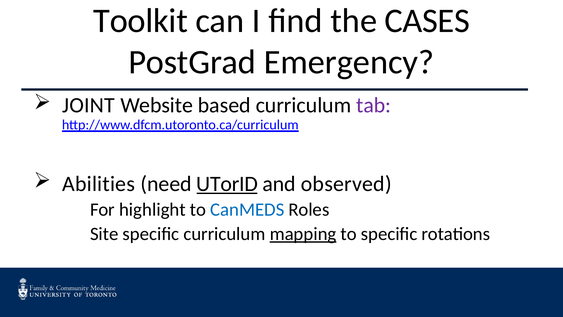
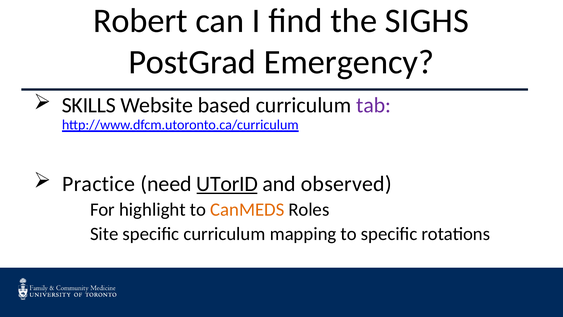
Toolkit: Toolkit -> Robert
CASES: CASES -> SIGHS
JOINT: JOINT -> SKILLS
Abilities: Abilities -> Practice
CanMEDS colour: blue -> orange
mapping underline: present -> none
